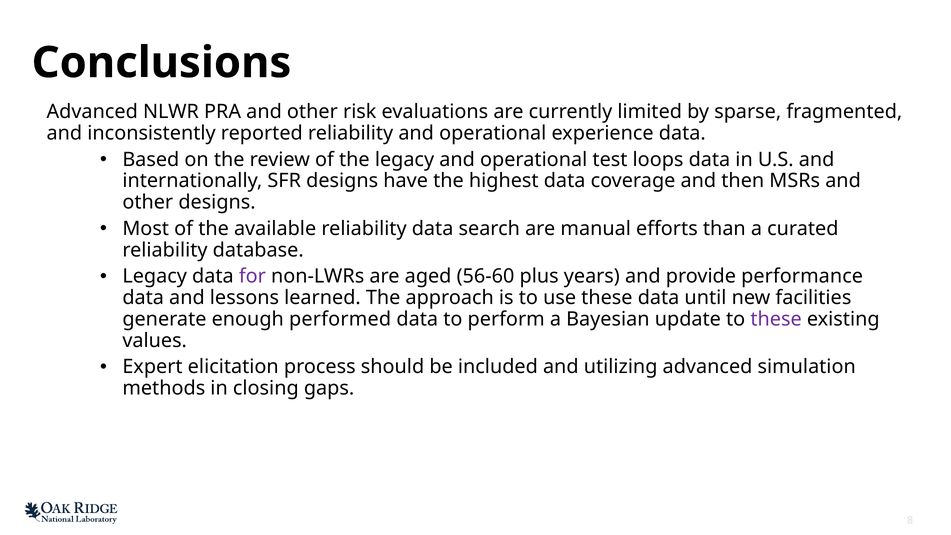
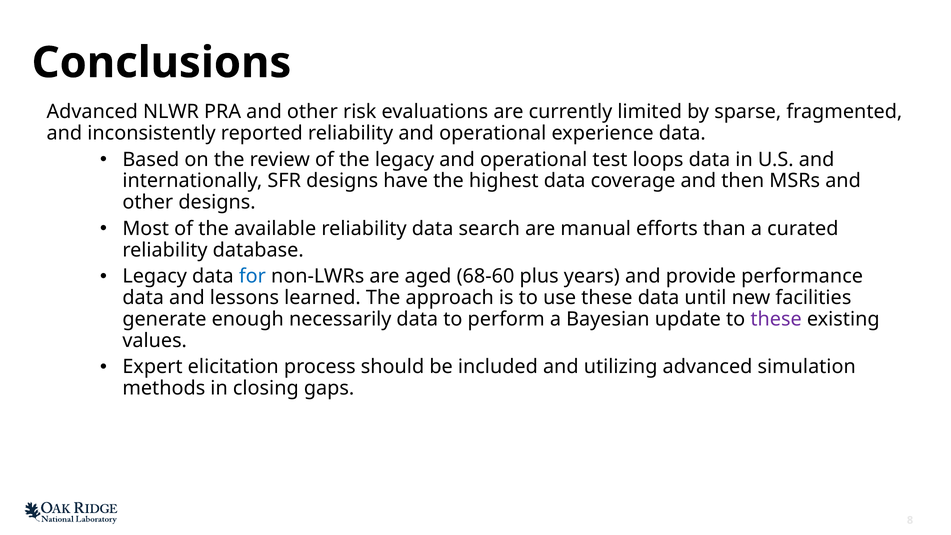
for colour: purple -> blue
56-60: 56-60 -> 68-60
performed: performed -> necessarily
